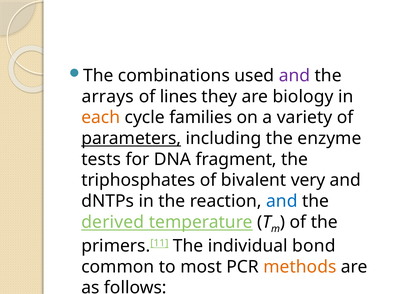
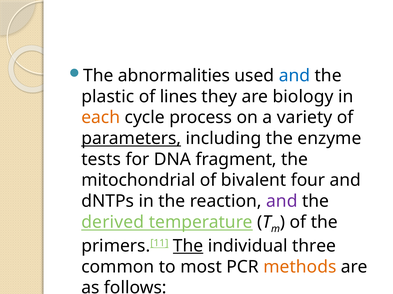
combinations: combinations -> abnormalities
and at (294, 76) colour: purple -> blue
arrays: arrays -> plastic
families: families -> process
triphosphates: triphosphates -> mitochondrial
very: very -> four
and at (282, 202) colour: blue -> purple
The at (188, 246) underline: none -> present
bond: bond -> three
